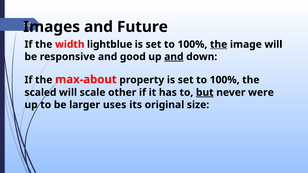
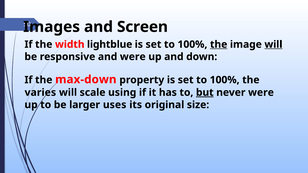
Future: Future -> Screen
will at (273, 44) underline: none -> present
and good: good -> were
and at (174, 57) underline: present -> none
max-about: max-about -> max-down
scaled: scaled -> varies
other: other -> using
